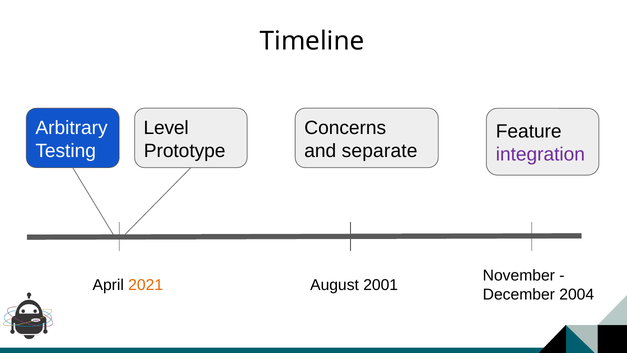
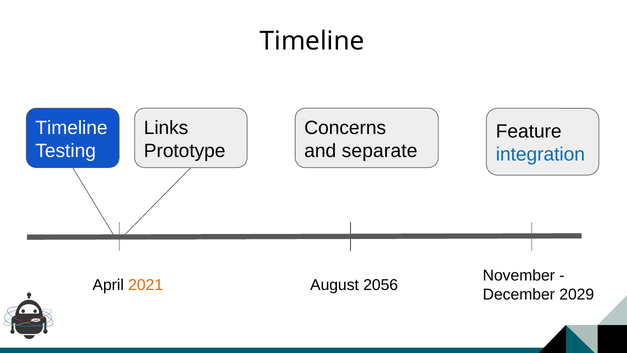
Arbitrary at (72, 128): Arbitrary -> Timeline
Level: Level -> Links
integration colour: purple -> blue
2001: 2001 -> 2056
2004: 2004 -> 2029
